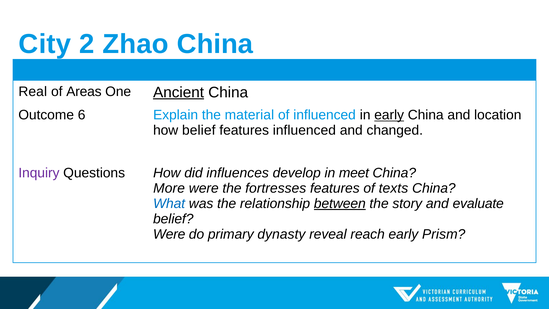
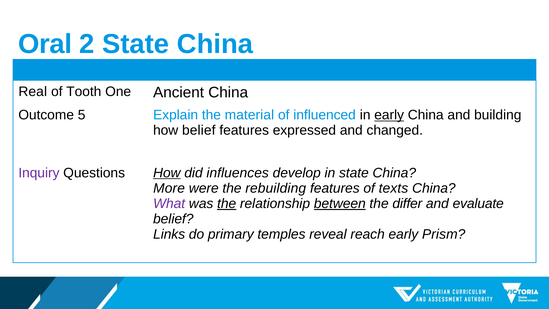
City: City -> Oral
2 Zhao: Zhao -> State
Areas: Areas -> Tooth
Ancient underline: present -> none
6: 6 -> 5
location: location -> building
features influenced: influenced -> expressed
How at (167, 173) underline: none -> present
in meet: meet -> state
fortresses: fortresses -> rebuilding
What colour: blue -> purple
the at (227, 203) underline: none -> present
story: story -> differ
Were at (169, 234): Were -> Links
dynasty: dynasty -> temples
